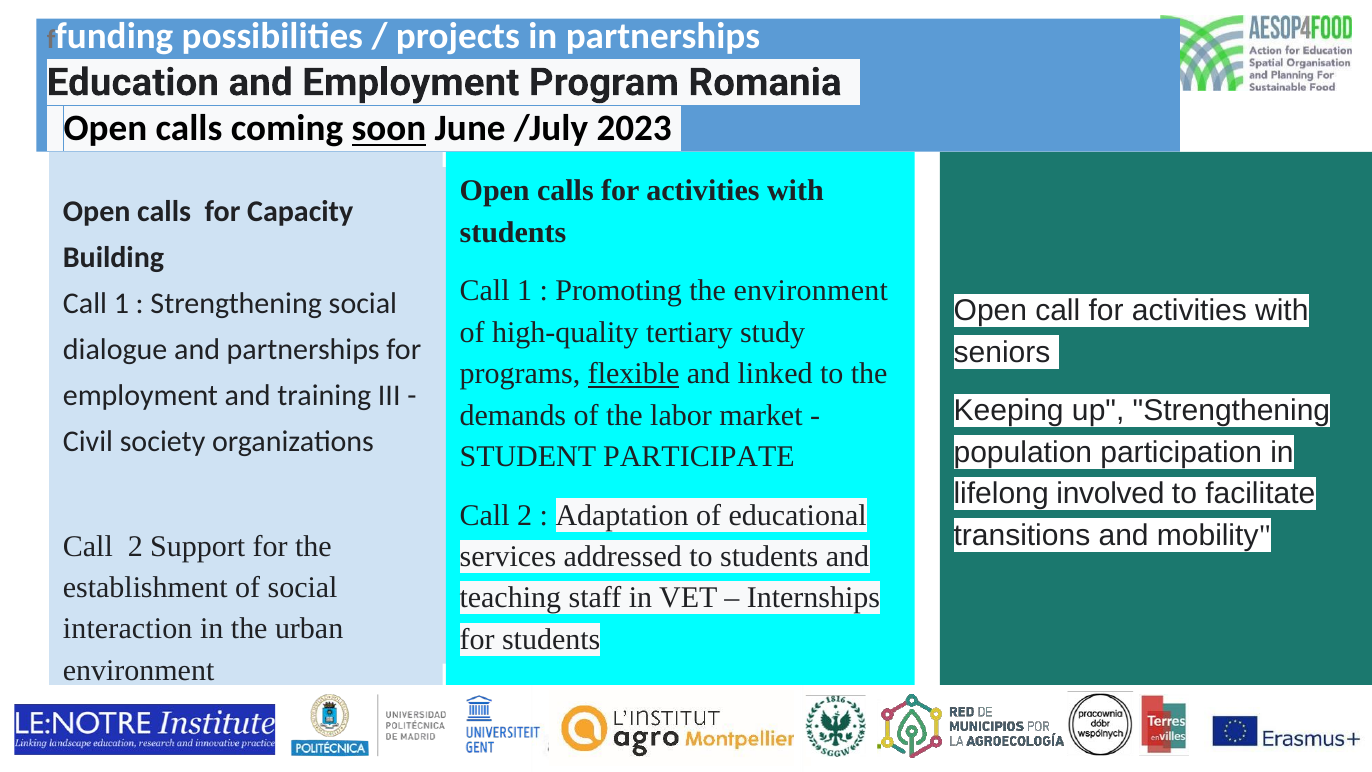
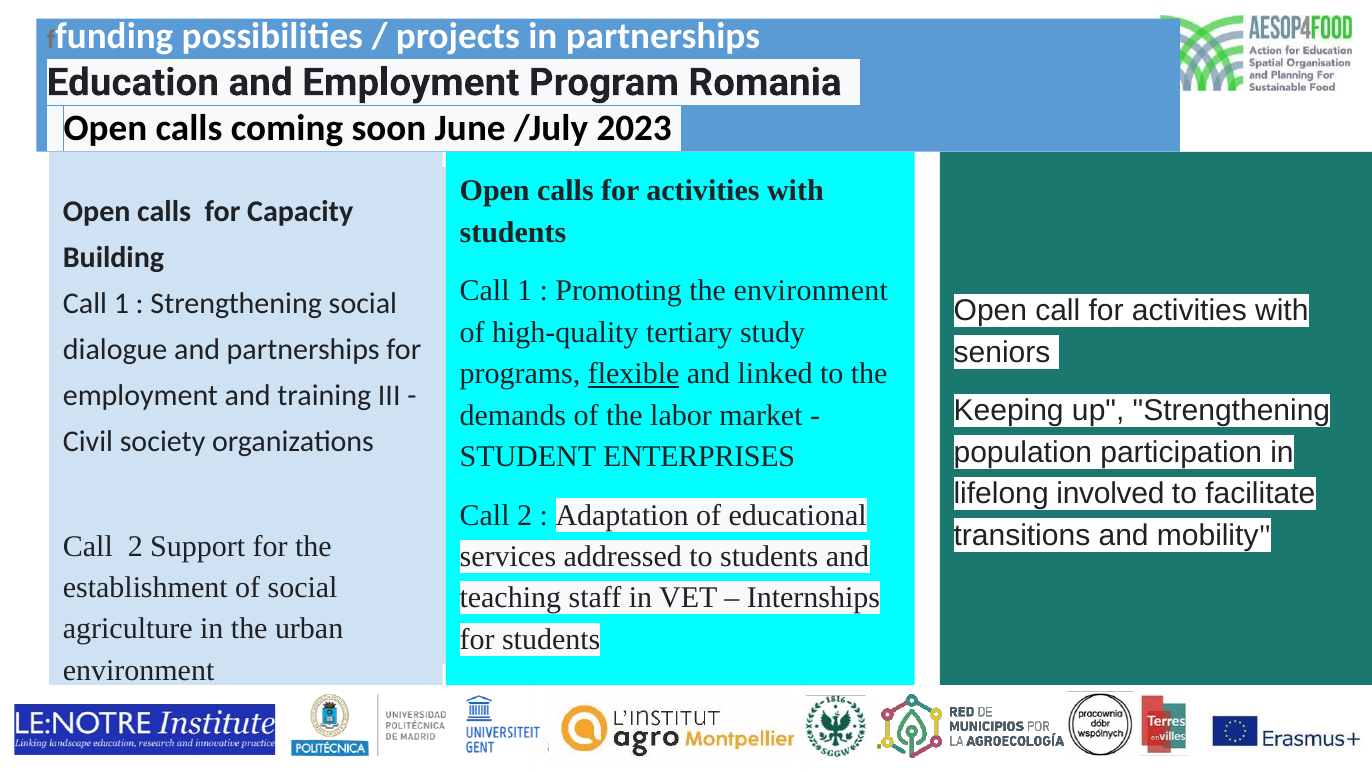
soon underline: present -> none
PARTICIPATE: PARTICIPATE -> ENTERPRISES
interaction: interaction -> agriculture
